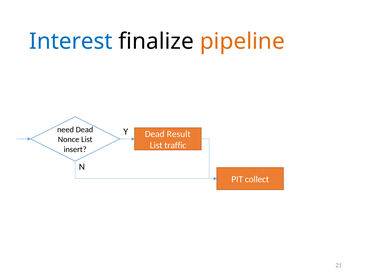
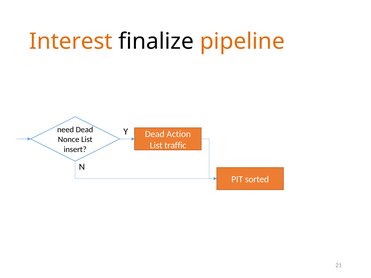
Interest colour: blue -> orange
Result: Result -> Action
collect: collect -> sorted
